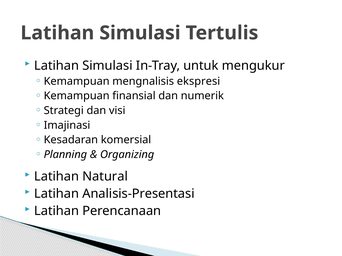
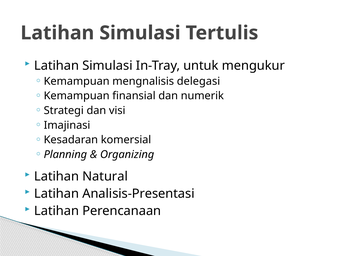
ekspresi: ekspresi -> delegasi
